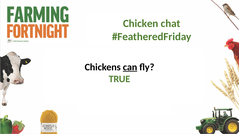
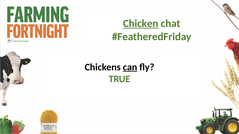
Chicken underline: none -> present
